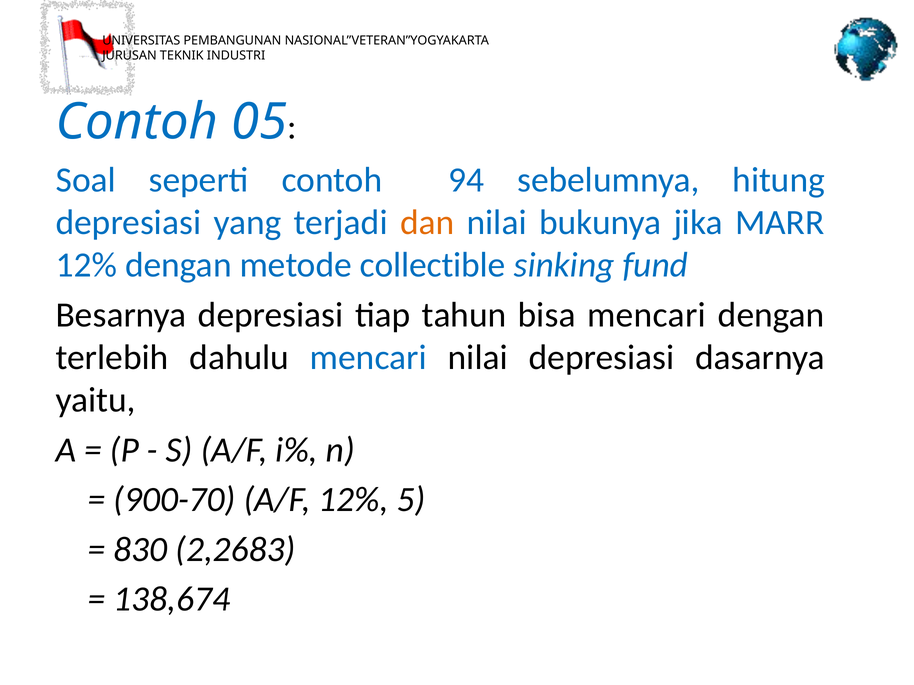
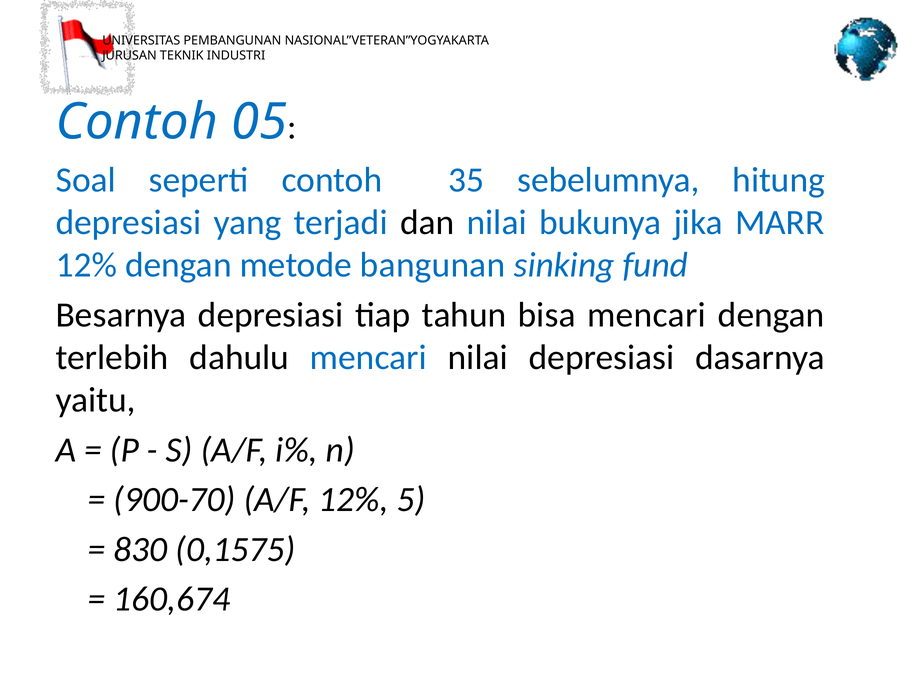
94: 94 -> 35
dan colour: orange -> black
collectible: collectible -> bangunan
2,2683: 2,2683 -> 0,1575
138,674: 138,674 -> 160,674
